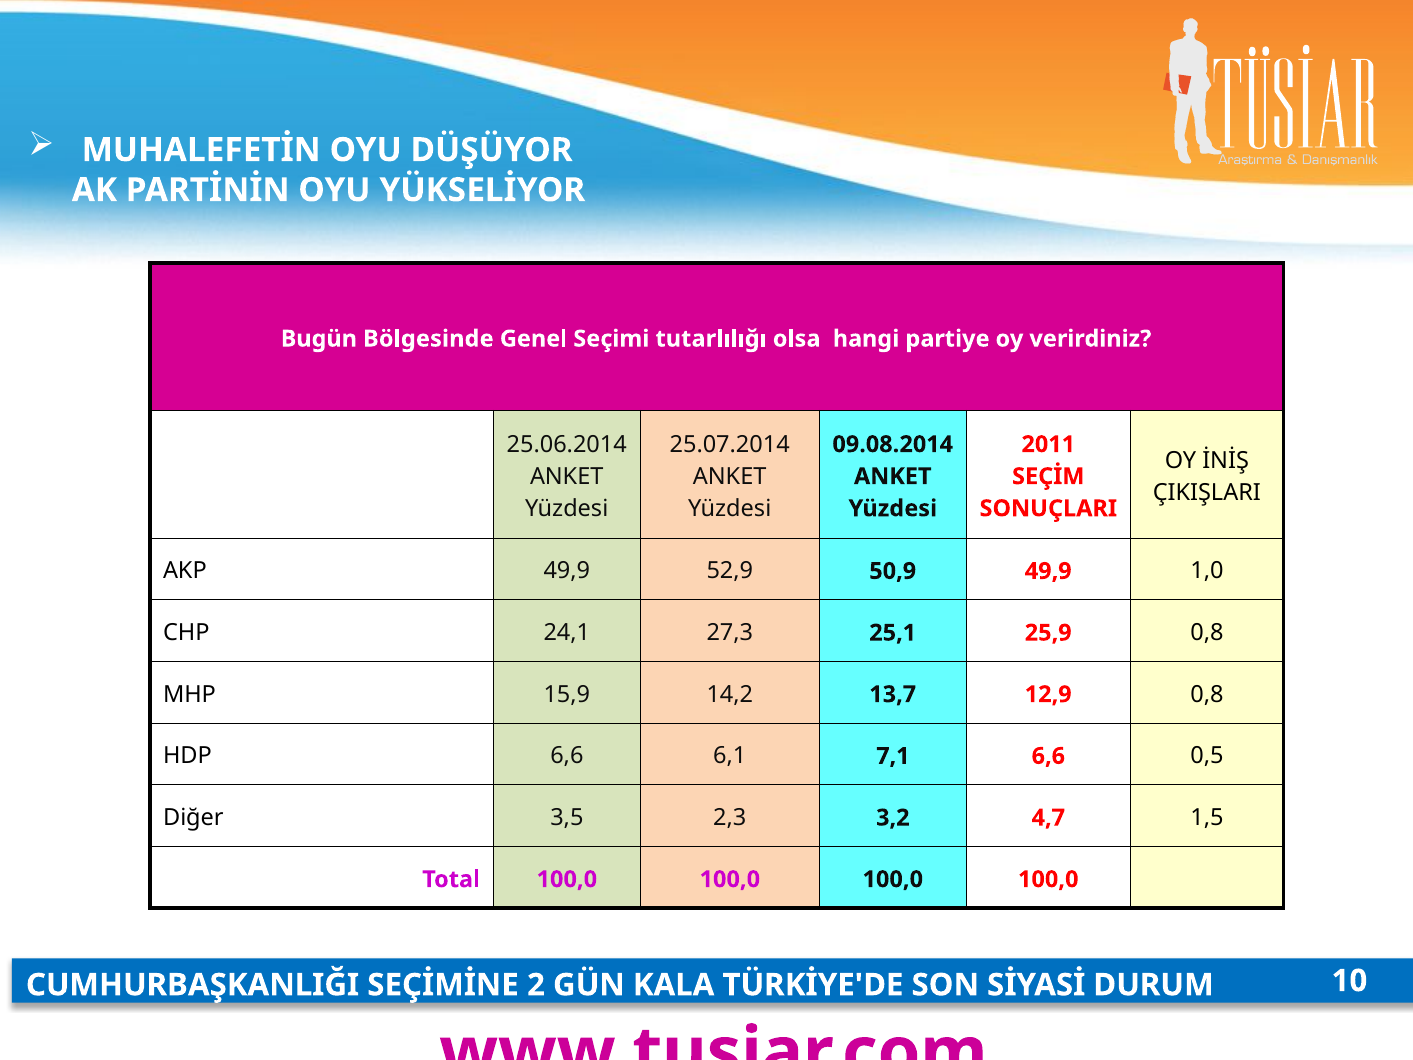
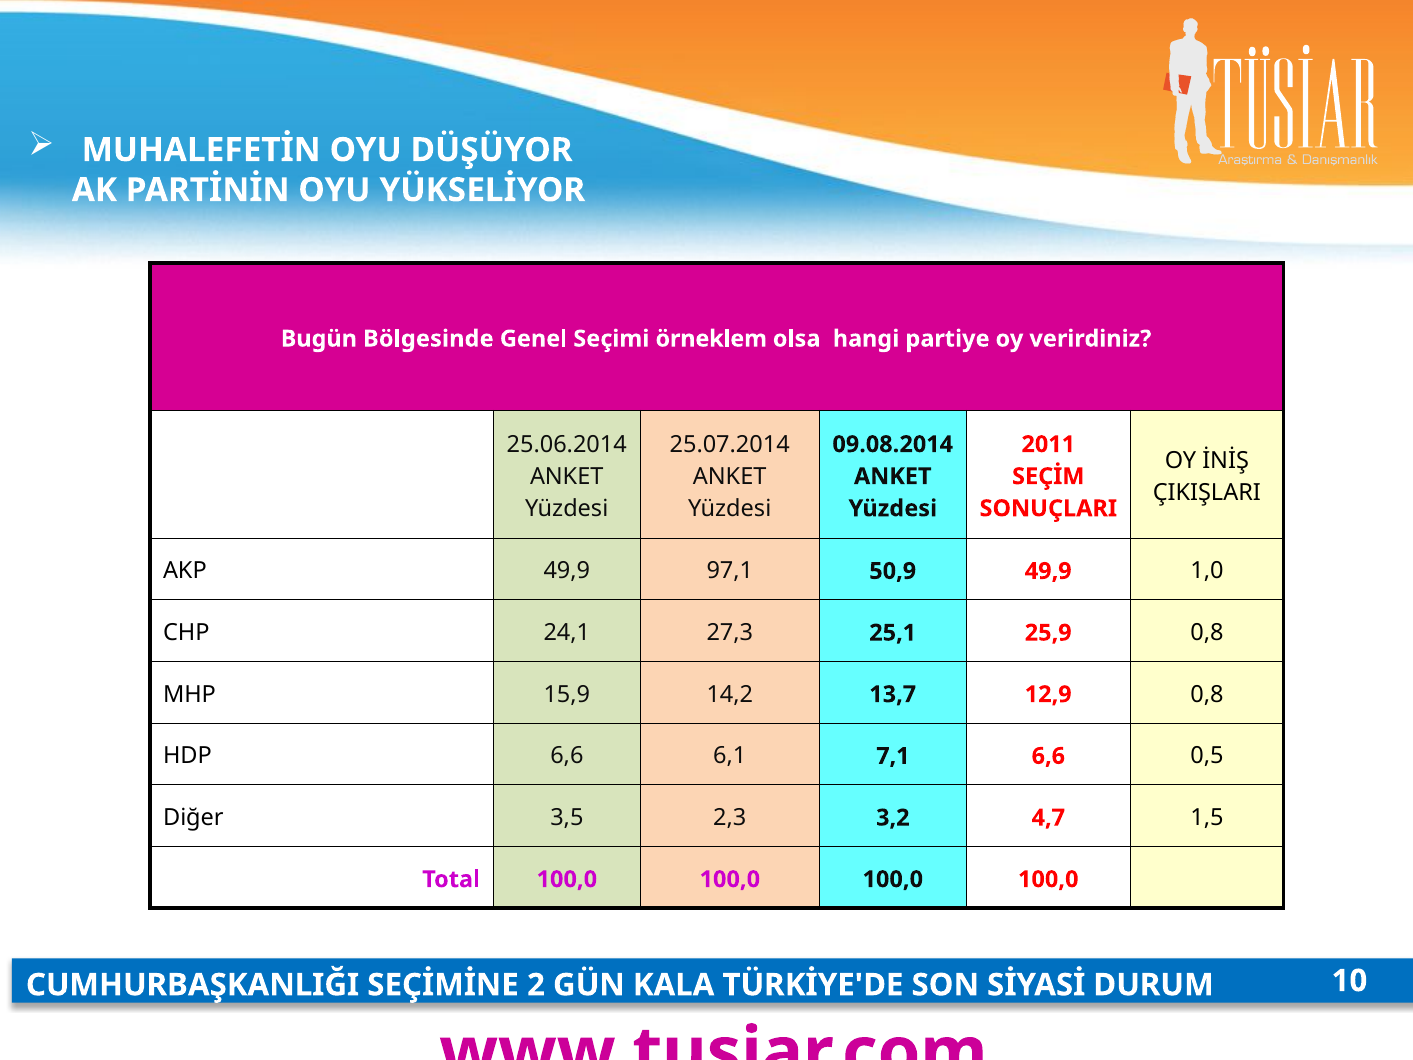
tutarlılığı: tutarlılığı -> örneklem
52,9: 52,9 -> 97,1
